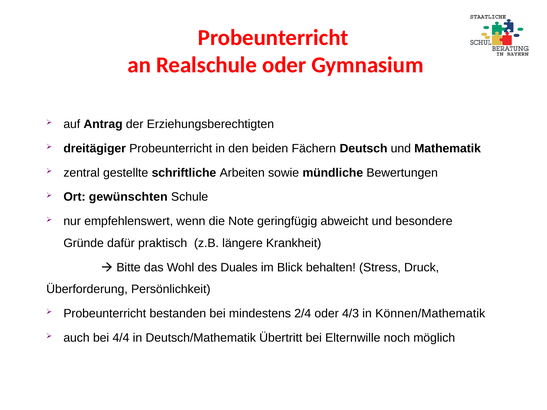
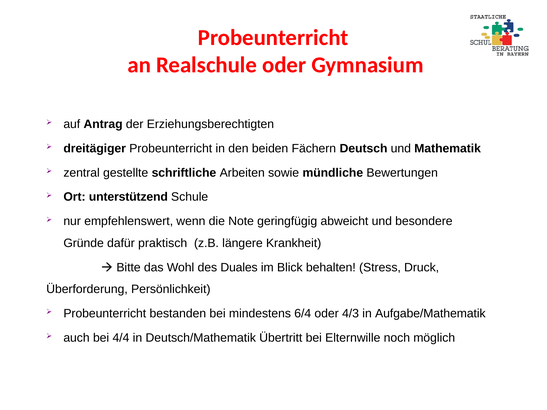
gewünschten: gewünschten -> unterstützend
2/4: 2/4 -> 6/4
Können/Mathematik: Können/Mathematik -> Aufgabe/Mathematik
